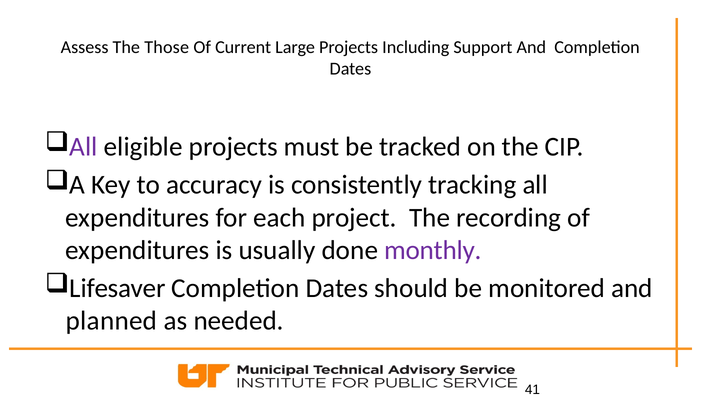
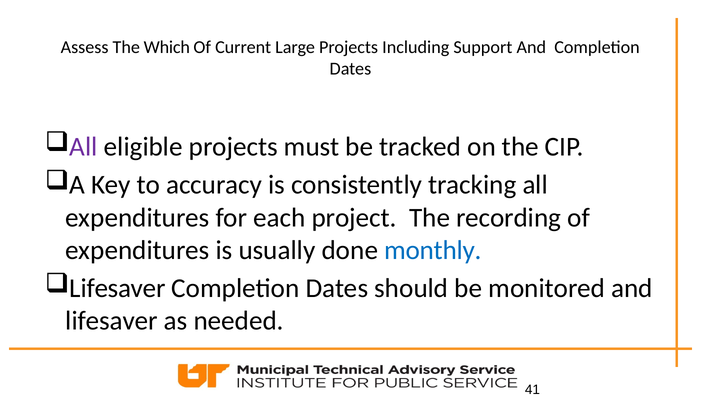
Those: Those -> Which
monthly colour: purple -> blue
planned at (111, 321): planned -> lifesaver
